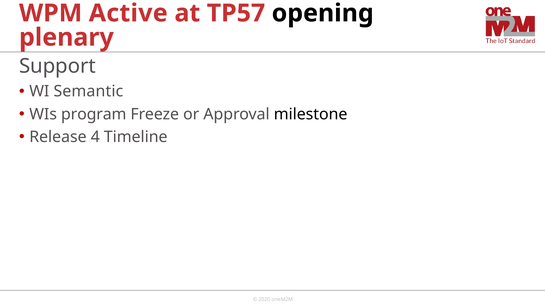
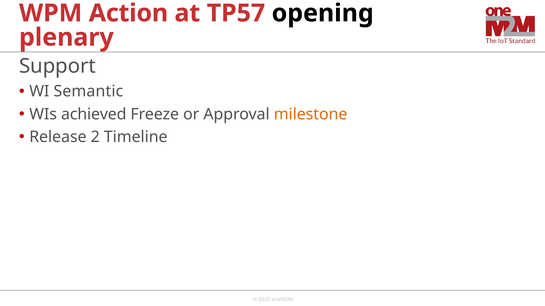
Active: Active -> Action
program: program -> achieved
milestone colour: black -> orange
4: 4 -> 2
